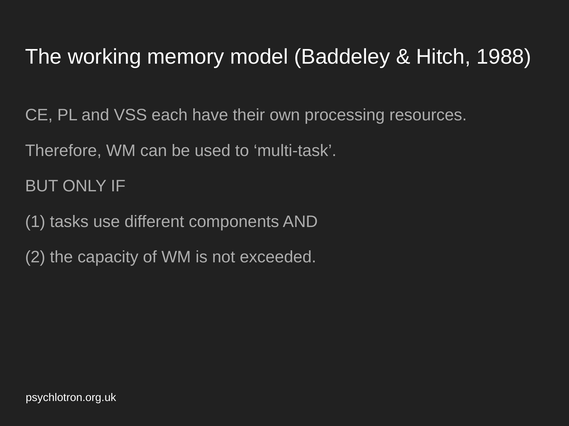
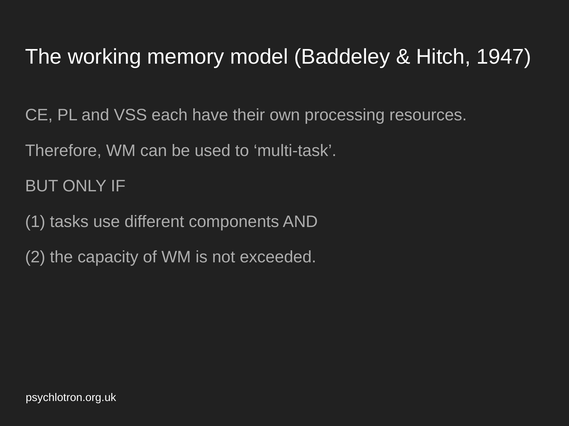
1988: 1988 -> 1947
